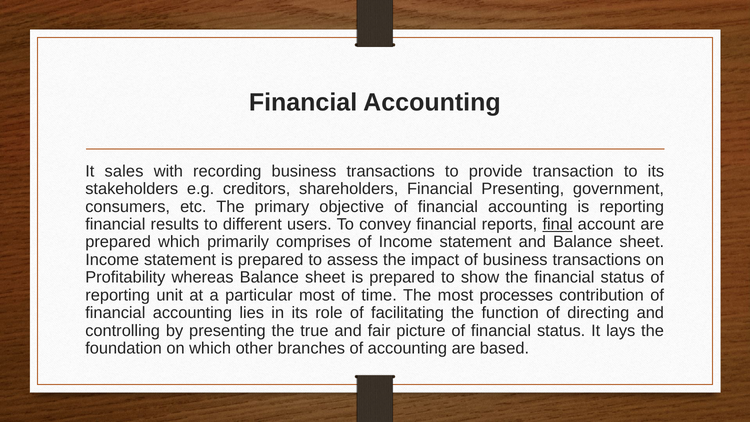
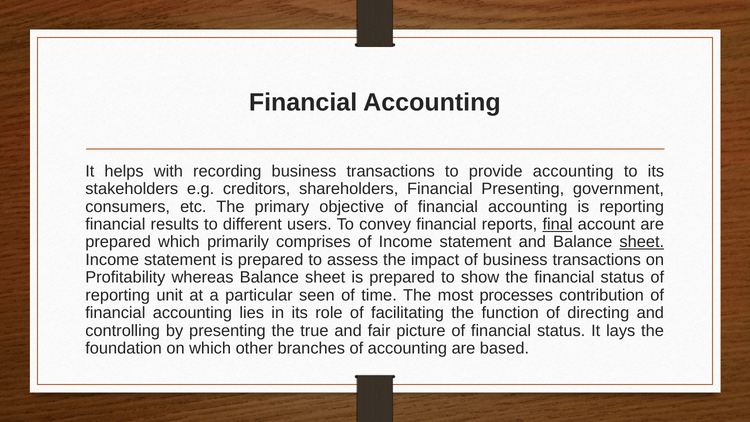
sales: sales -> helps
provide transaction: transaction -> accounting
sheet at (642, 242) underline: none -> present
particular most: most -> seen
